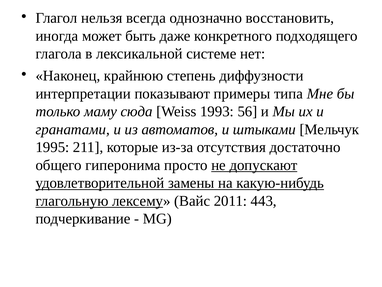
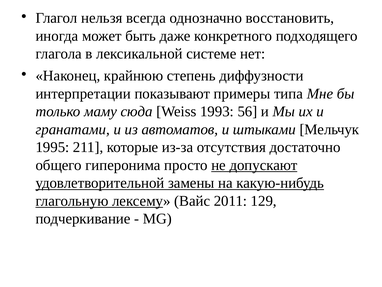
443: 443 -> 129
